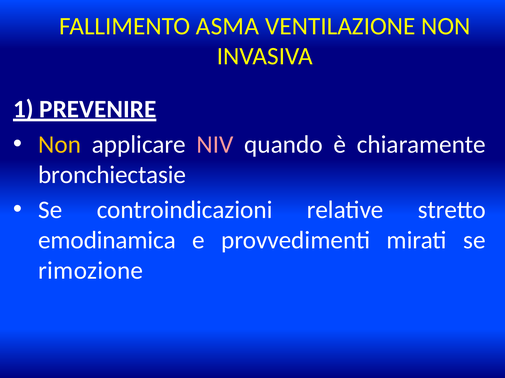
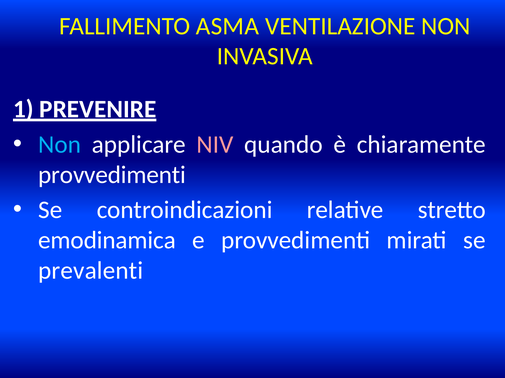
Non at (60, 145) colour: yellow -> light blue
bronchiectasie at (112, 175): bronchiectasie -> provvedimenti
rimozione: rimozione -> prevalenti
